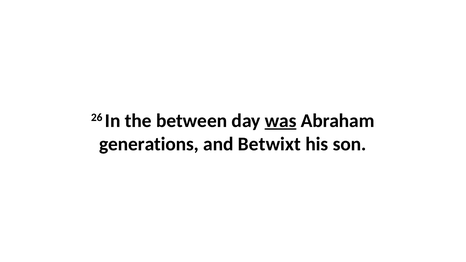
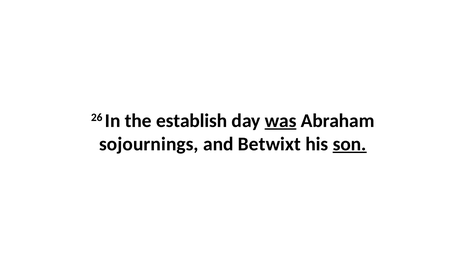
between: between -> establish
generations: generations -> sojournings
son underline: none -> present
